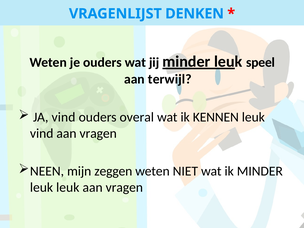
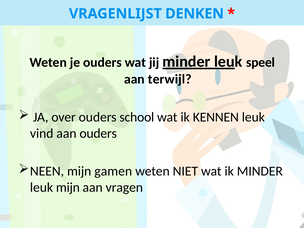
JA vind: vind -> over
overal: overal -> school
vind aan vragen: vragen -> ouders
zeggen: zeggen -> gamen
leuk leuk: leuk -> mijn
